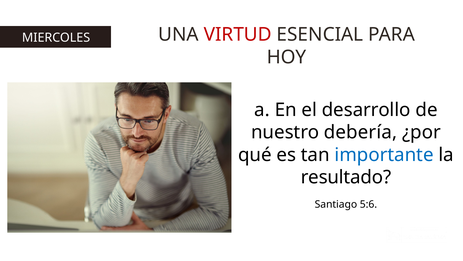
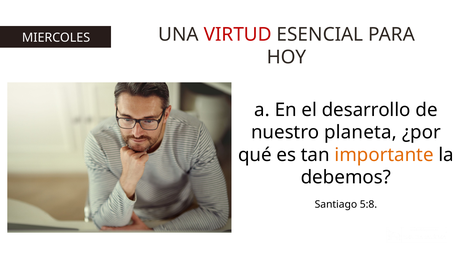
debería: debería -> planeta
importante colour: blue -> orange
resultado: resultado -> debemos
5:6: 5:6 -> 5:8
